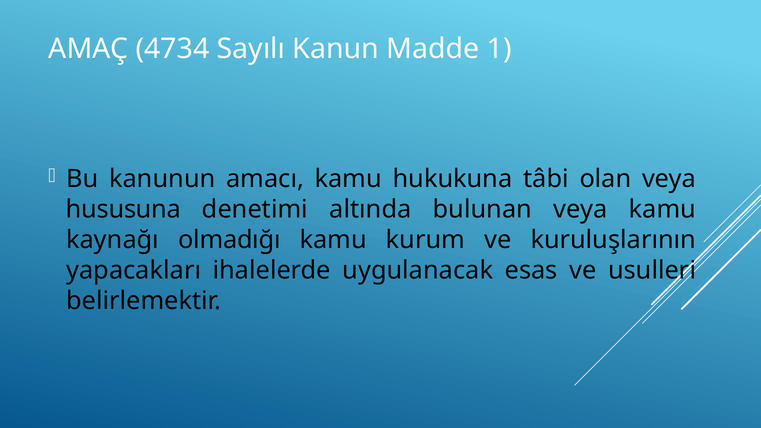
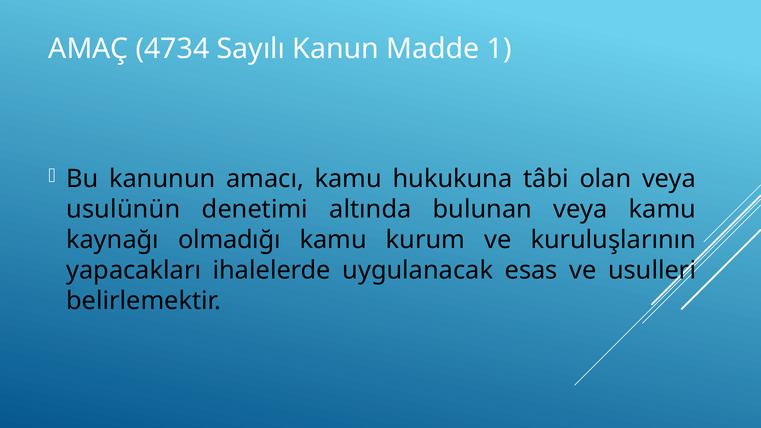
hususuna: hususuna -> usulünün
